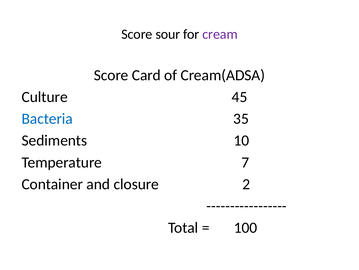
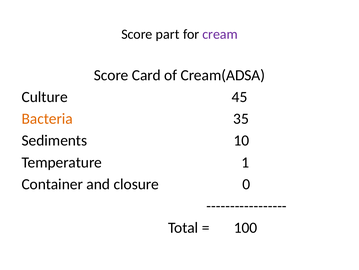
sour: sour -> part
Bacteria colour: blue -> orange
7: 7 -> 1
2: 2 -> 0
